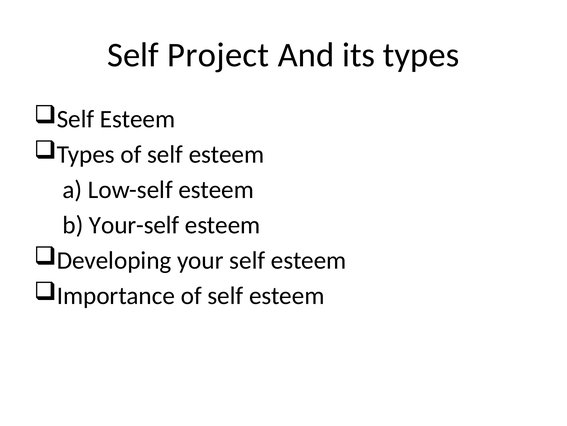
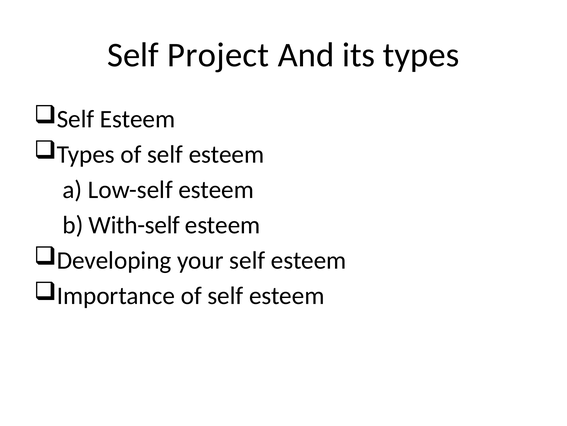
Your-self: Your-self -> With-self
